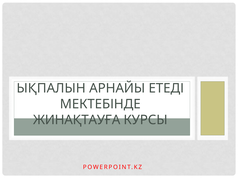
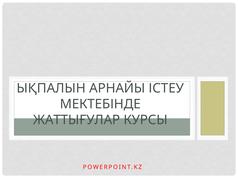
ЕТЕДІ: ЕТЕДІ -> ІСТЕУ
ЖИНАҚТАУҒА: ЖИНАҚТАУҒА -> ЖАТТЫҒУЛАР
